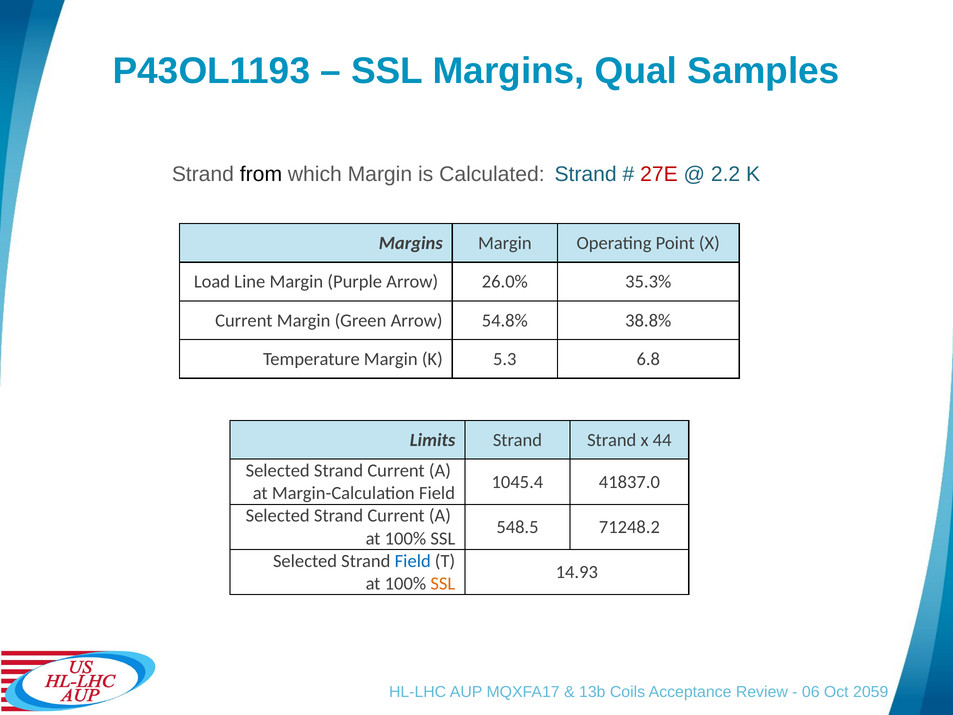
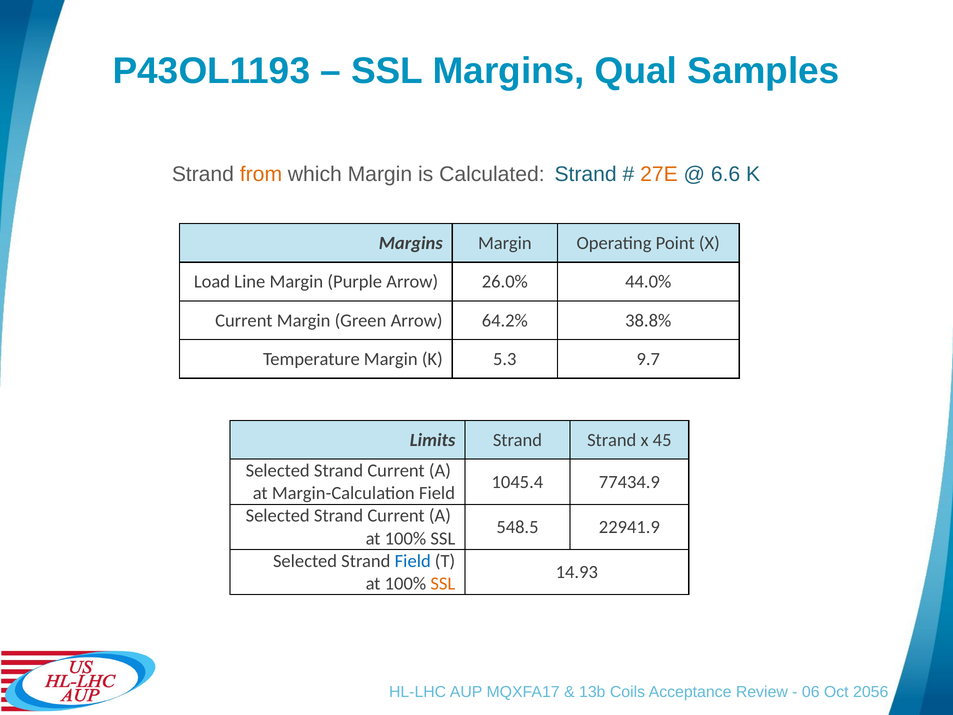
from colour: black -> orange
27E colour: red -> orange
2.2: 2.2 -> 6.6
35.3%: 35.3% -> 44.0%
54.8%: 54.8% -> 64.2%
6.8: 6.8 -> 9.7
44: 44 -> 45
41837.0: 41837.0 -> 77434.9
71248.2: 71248.2 -> 22941.9
2059: 2059 -> 2056
